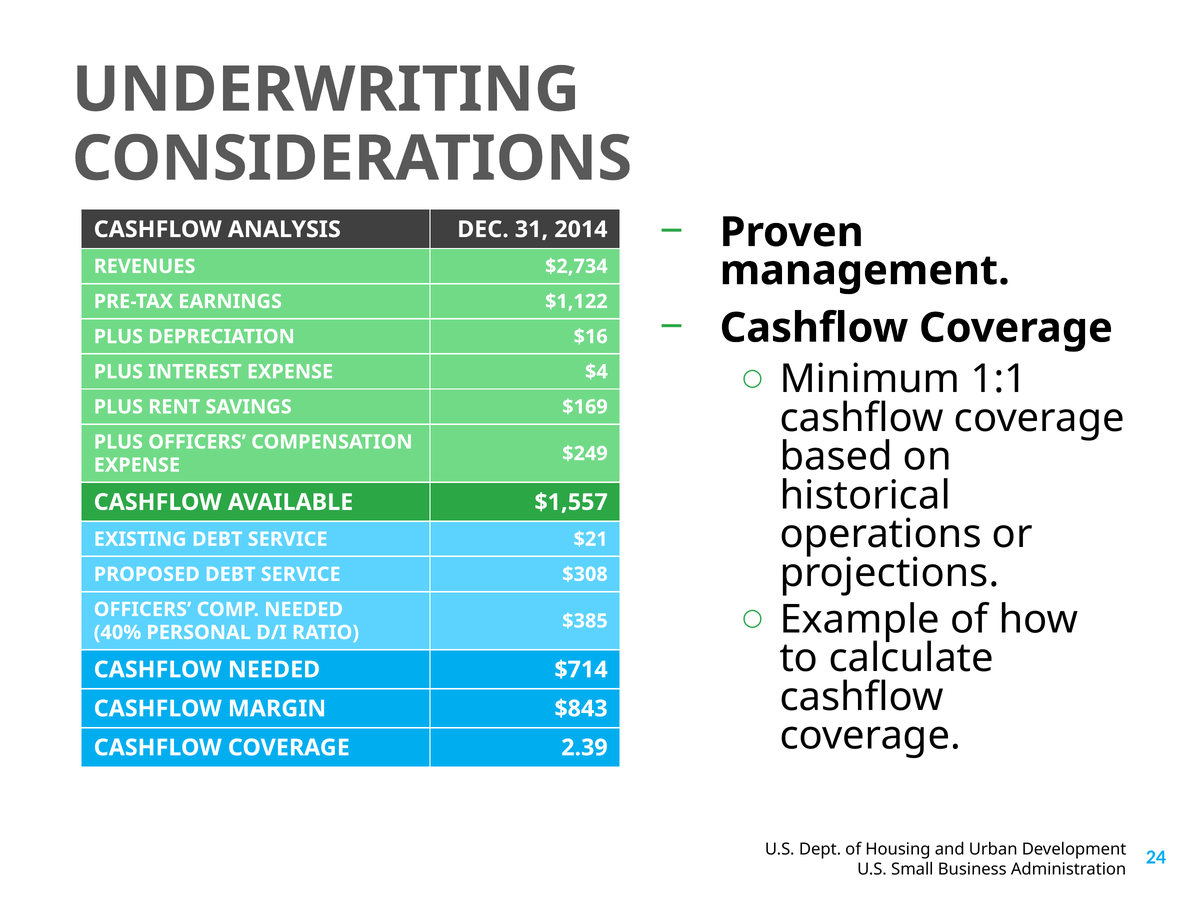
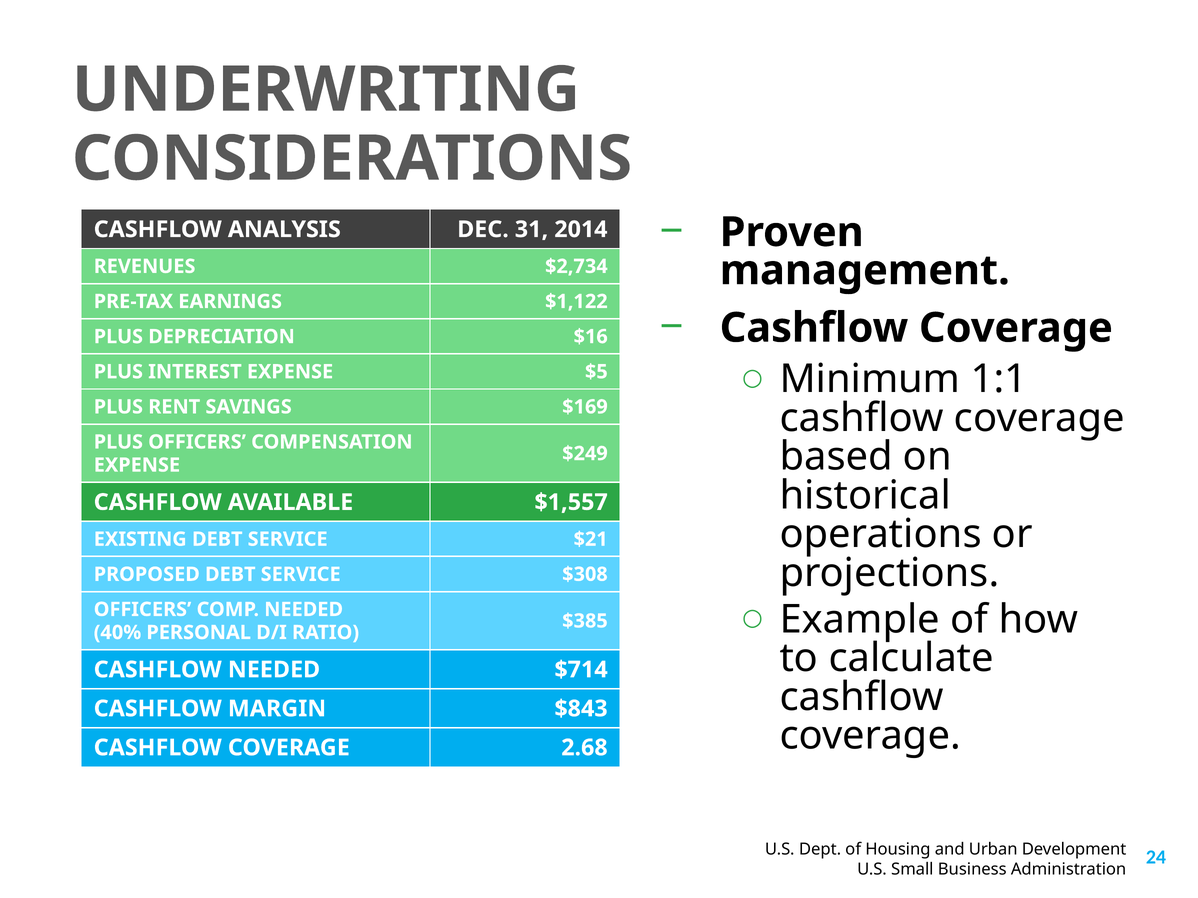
$4: $4 -> $5
2.39: 2.39 -> 2.68
